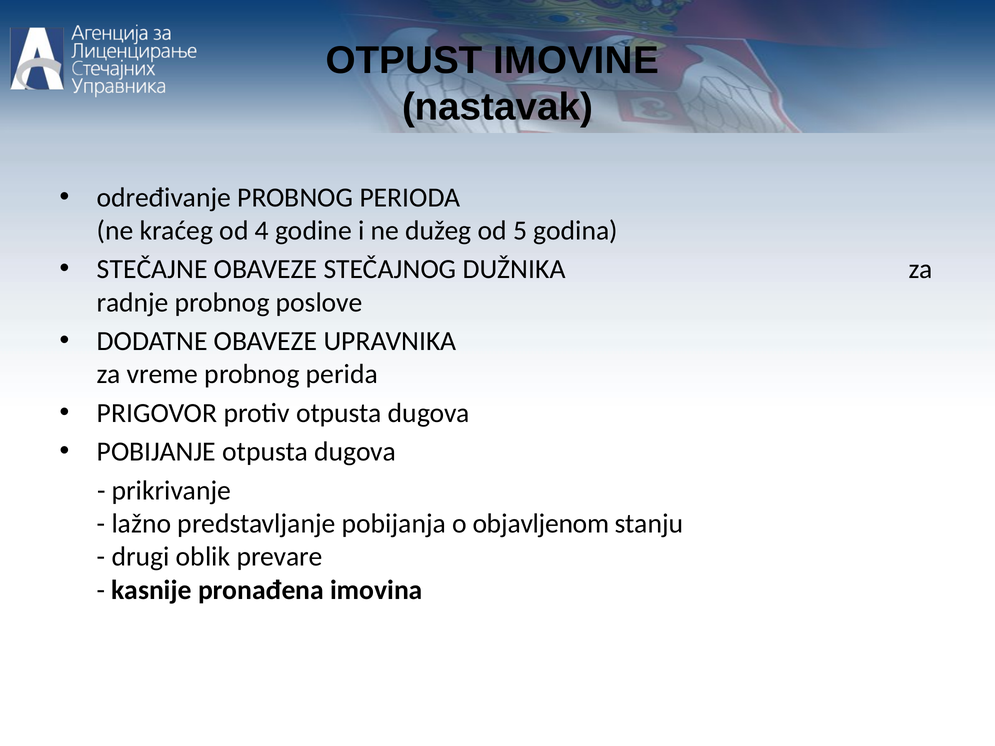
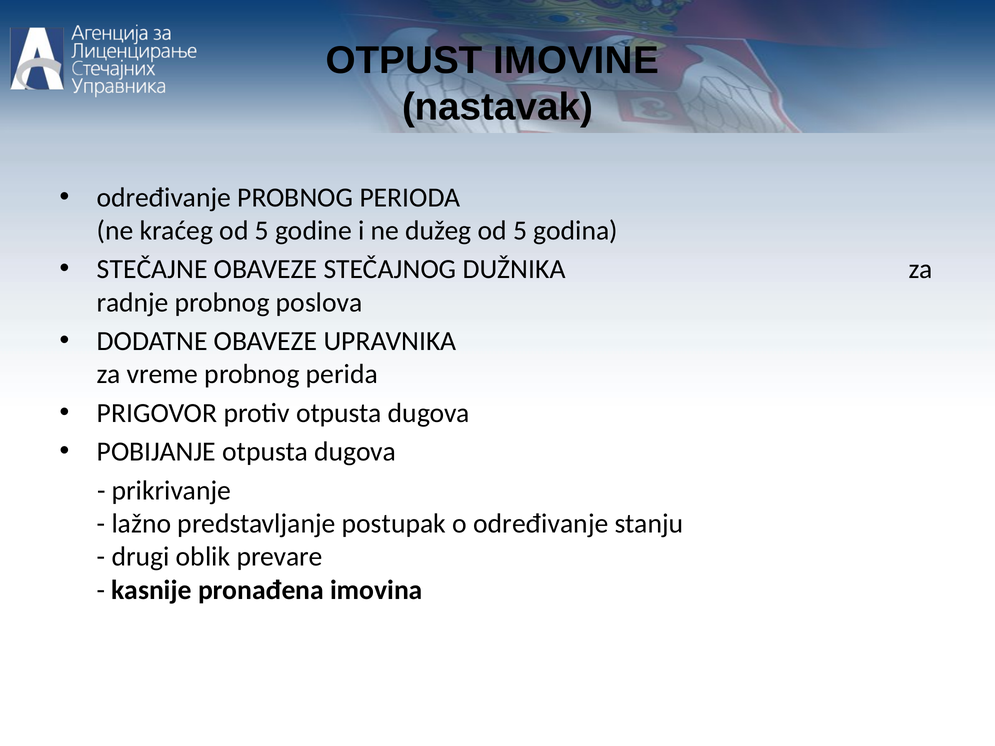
kraćeg od 4: 4 -> 5
poslove: poslove -> poslova
pobijanja: pobijanja -> postupak
o objavljenom: objavljenom -> određivanje
